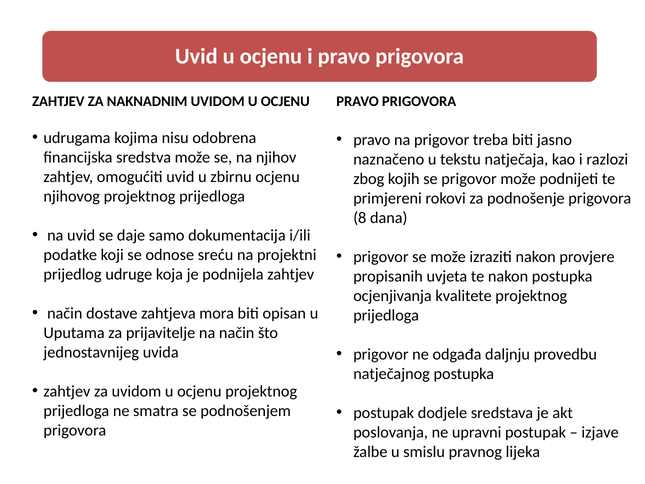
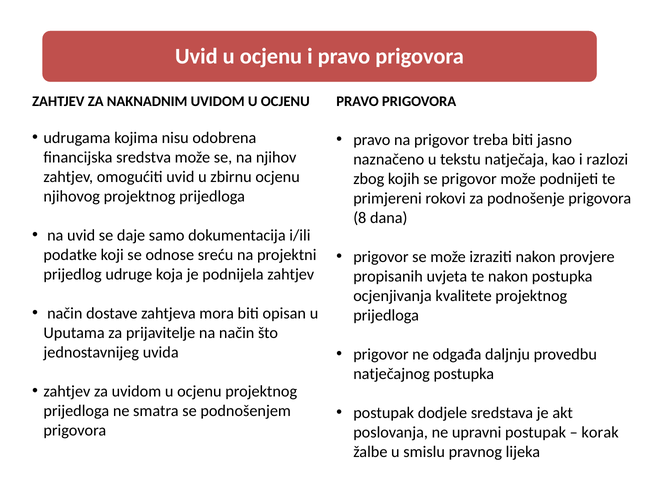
izjave: izjave -> korak
